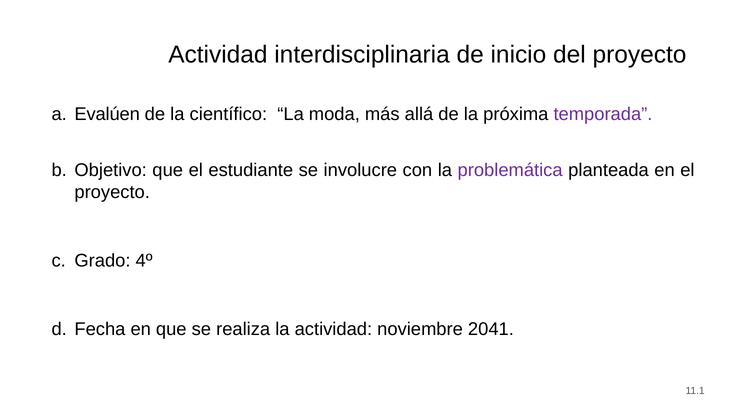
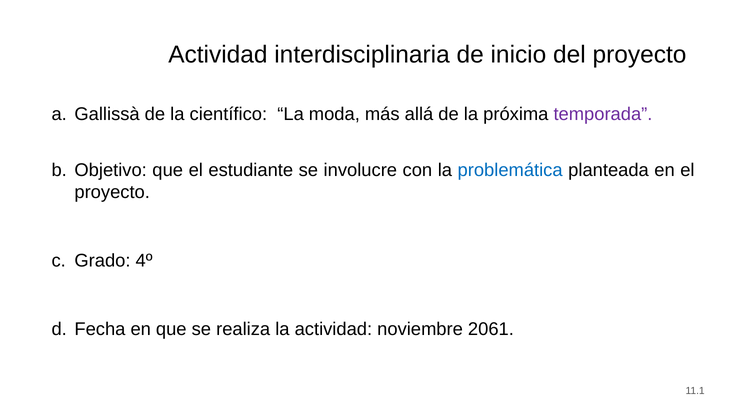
Evalúen: Evalúen -> Gallissà
problemática colour: purple -> blue
2041: 2041 -> 2061
